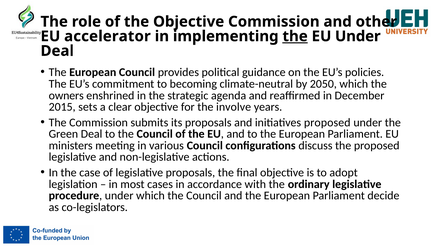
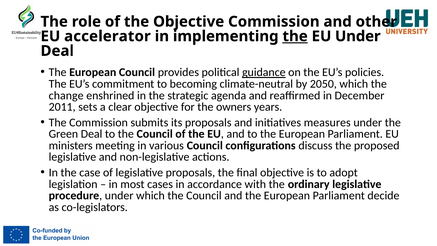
guidance underline: none -> present
owners: owners -> change
2015: 2015 -> 2011
involve: involve -> owners
initiatives proposed: proposed -> measures
